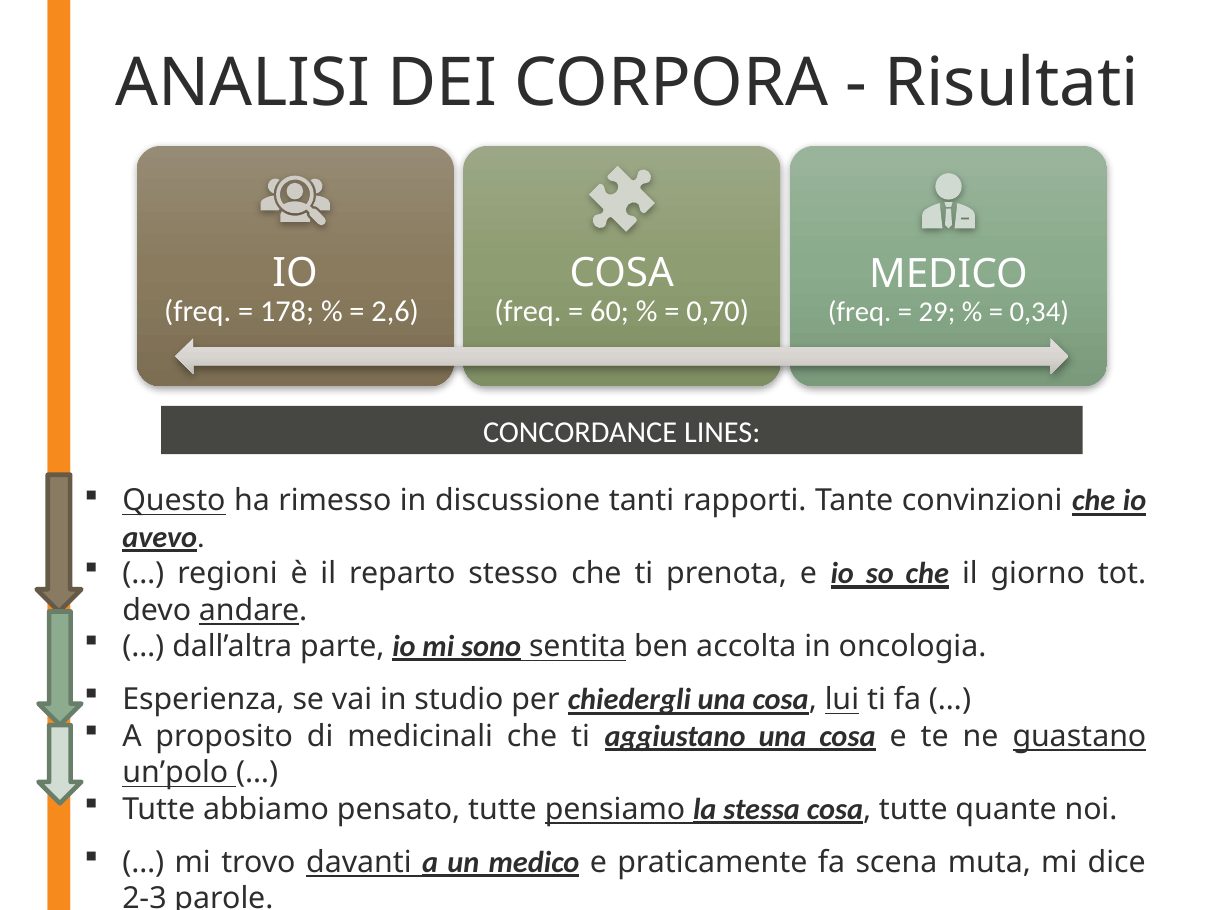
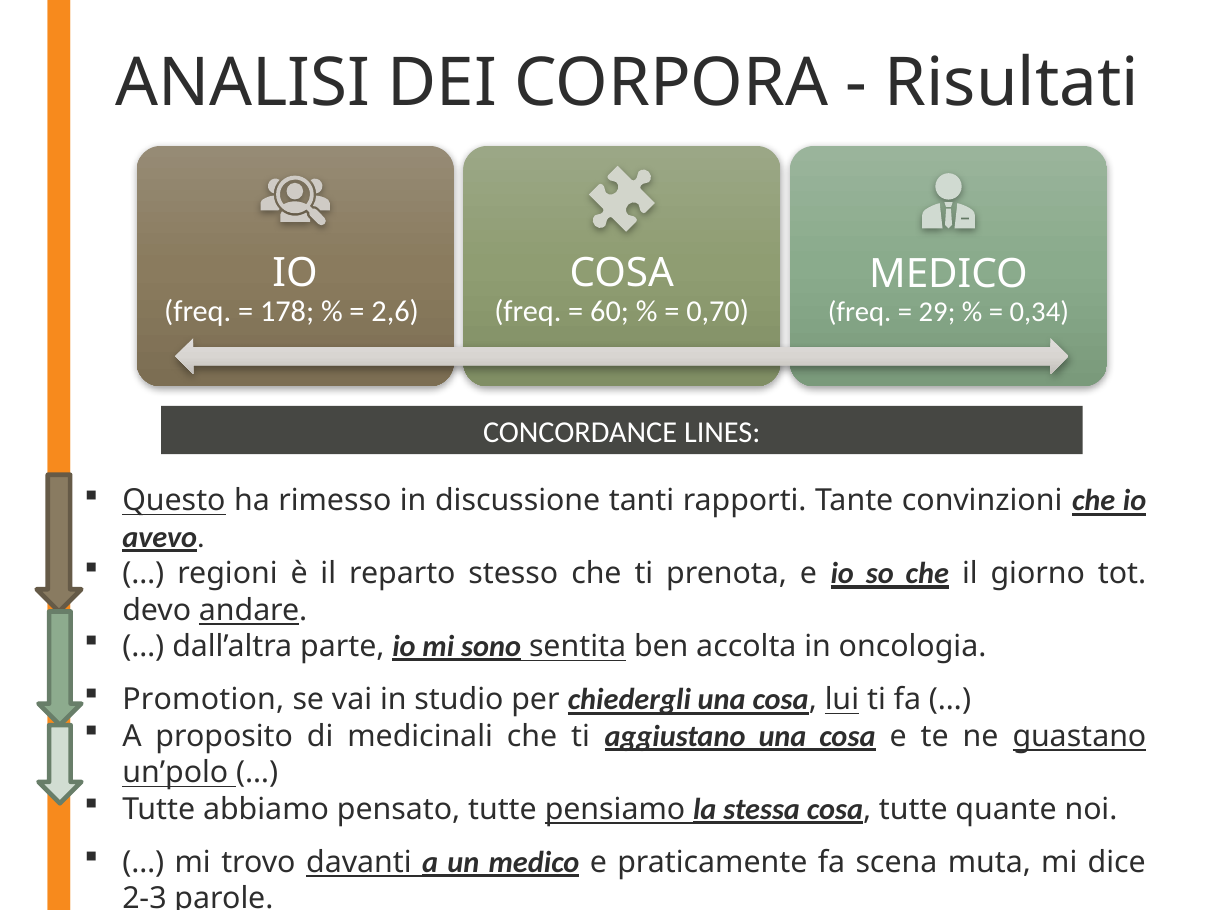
Esperienza: Esperienza -> Promotion
